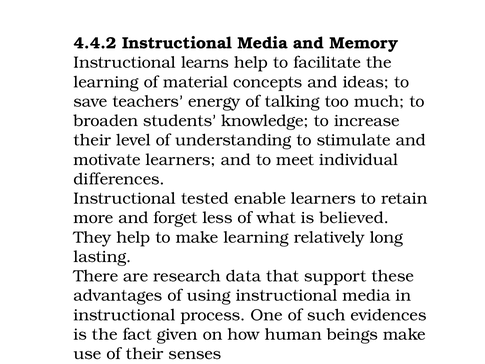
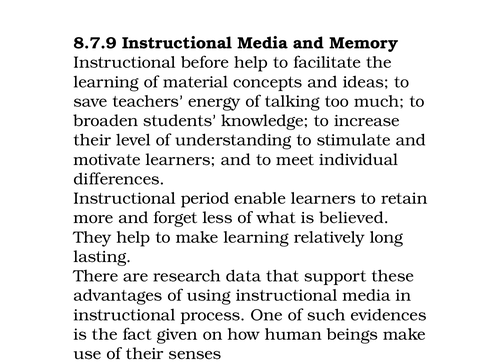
4.4.2: 4.4.2 -> 8.7.9
learns: learns -> before
tested: tested -> period
